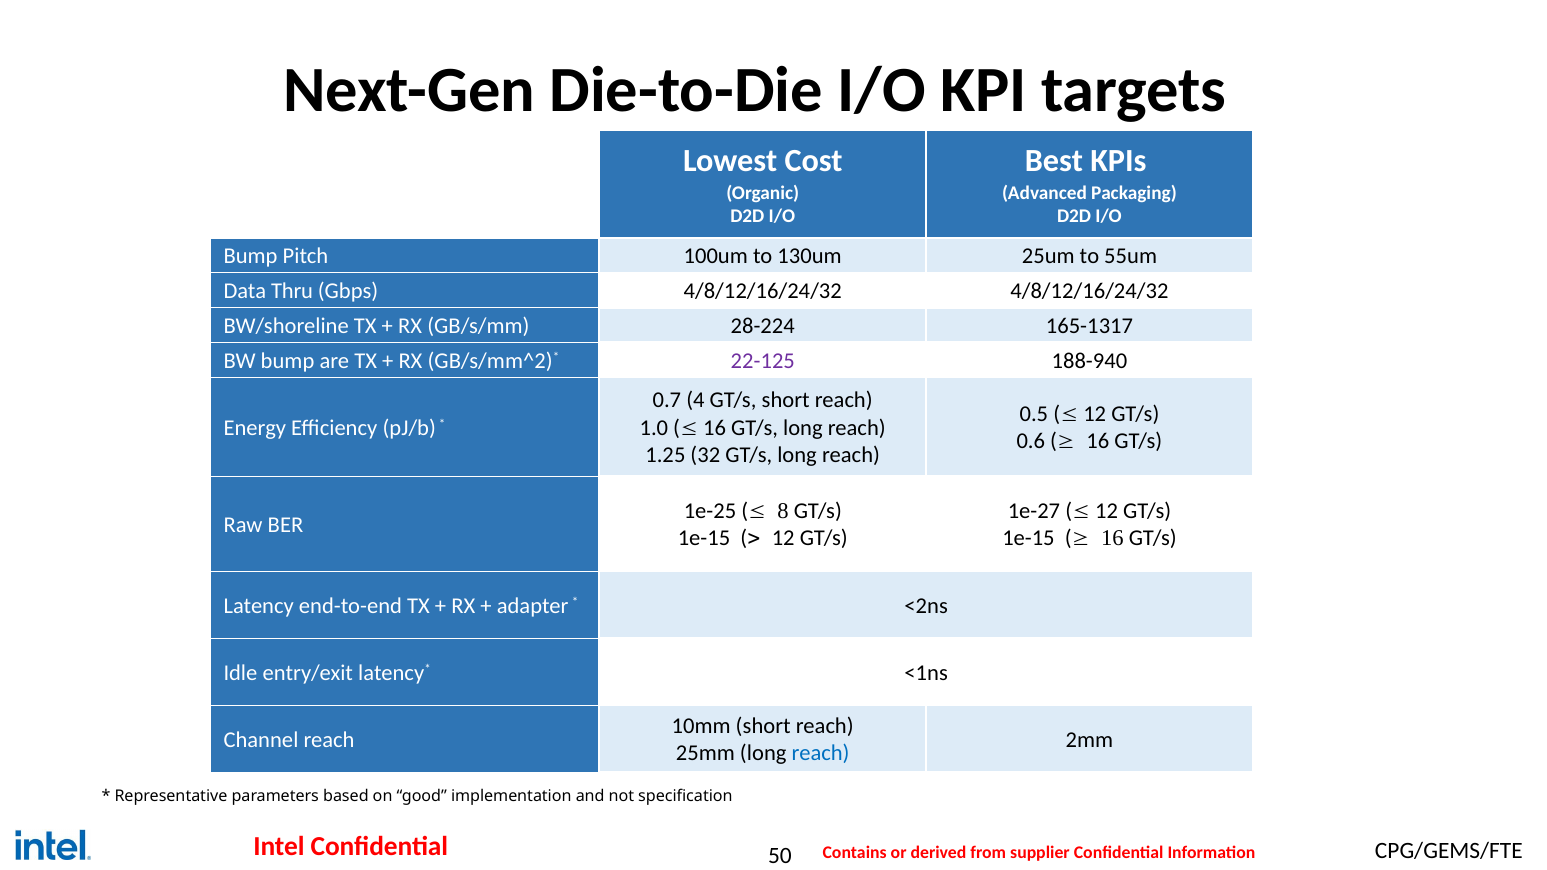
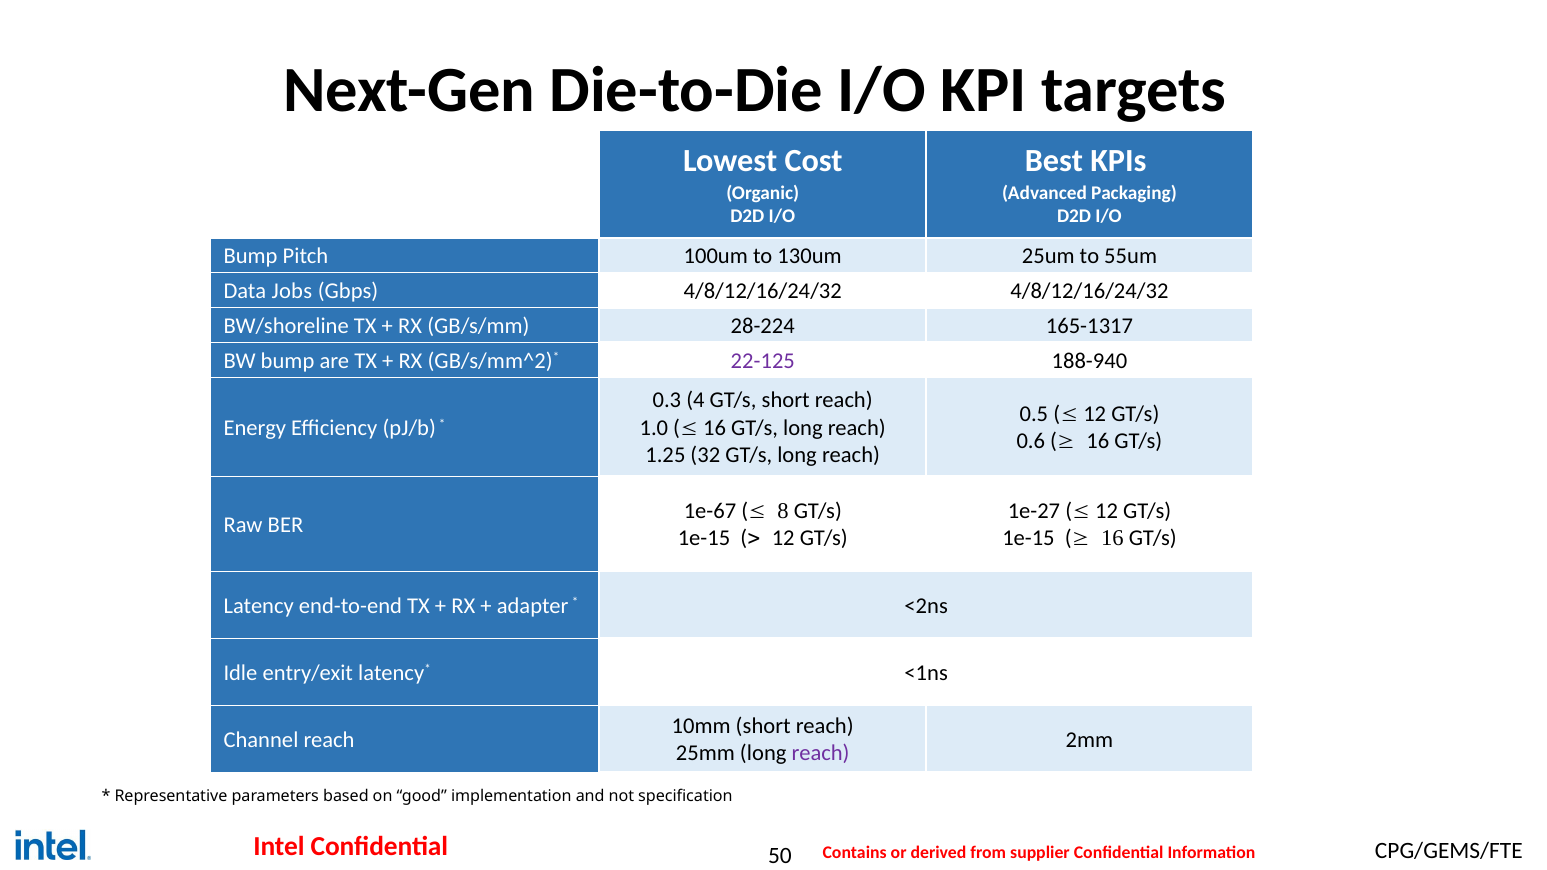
Thru: Thru -> Jobs
0.7: 0.7 -> 0.3
1e-25: 1e-25 -> 1e-67
reach at (821, 754) colour: blue -> purple
